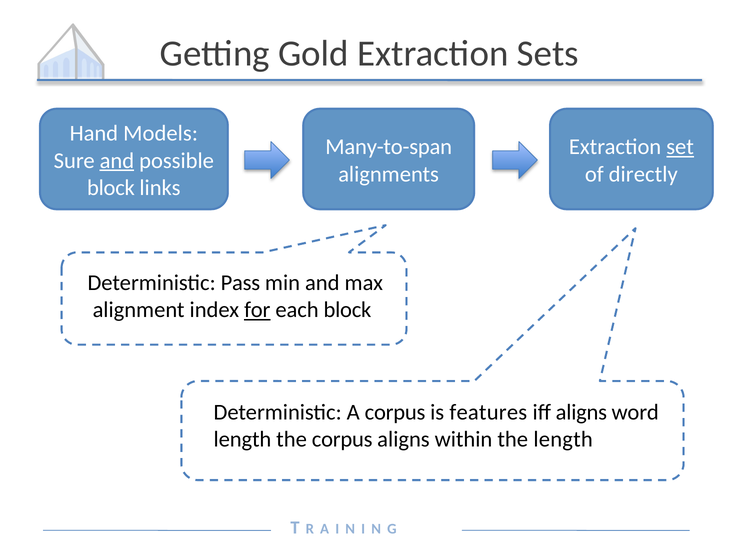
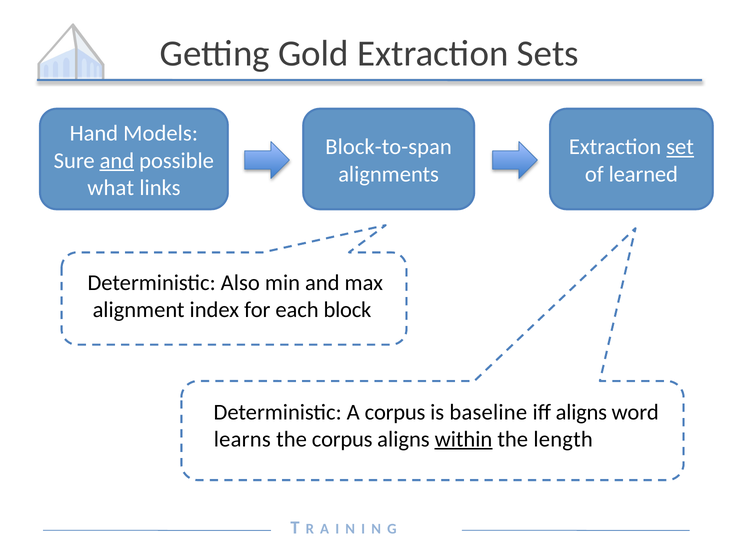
Many-to-span: Many-to-span -> Block-to-span
directly: directly -> learned
block at (111, 188): block -> what
Pass: Pass -> Also
for underline: present -> none
features: features -> baseline
length at (242, 439): length -> learns
within underline: none -> present
